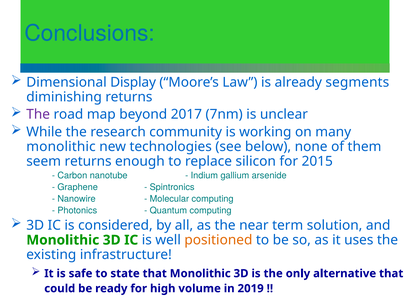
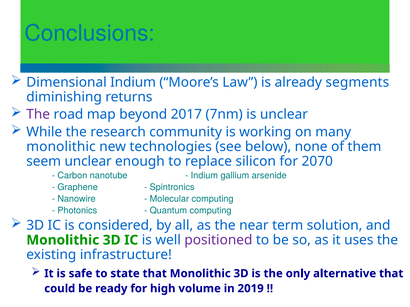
Dimensional Display: Display -> Indium
seem returns: returns -> unclear
2015: 2015 -> 2070
positioned colour: orange -> purple
